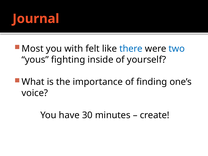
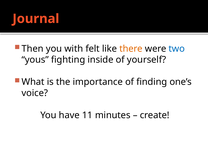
Most: Most -> Then
there colour: blue -> orange
30: 30 -> 11
